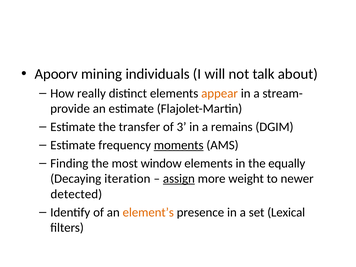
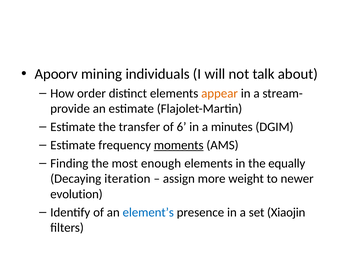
really: really -> order
3: 3 -> 6
remains: remains -> minutes
window: window -> enough
assign underline: present -> none
detected: detected -> evolution
element’s colour: orange -> blue
Lexical: Lexical -> Xiaojin
